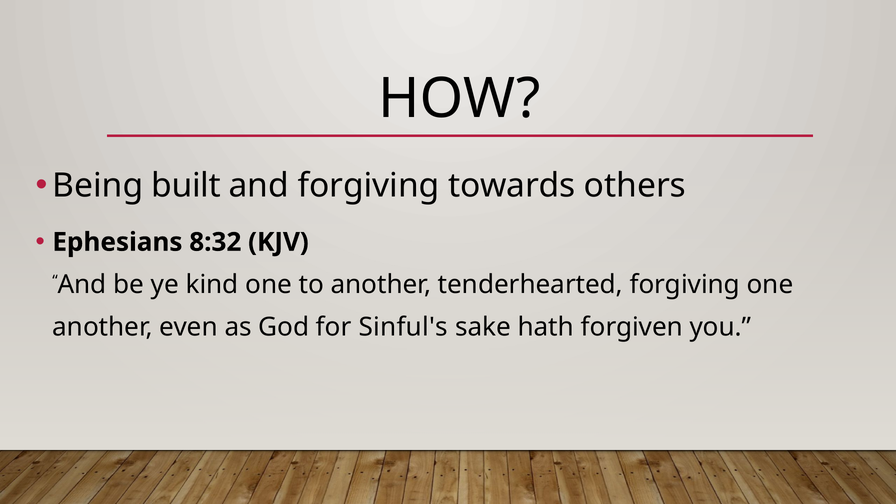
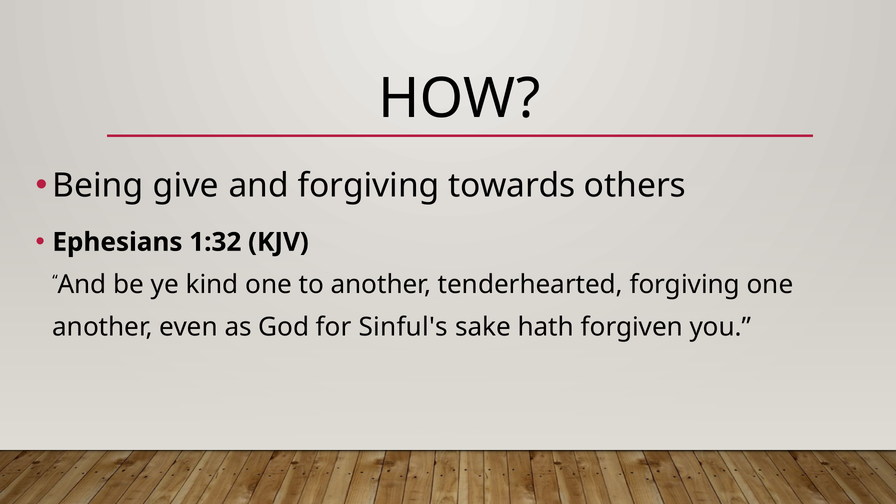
built: built -> give
8:32: 8:32 -> 1:32
